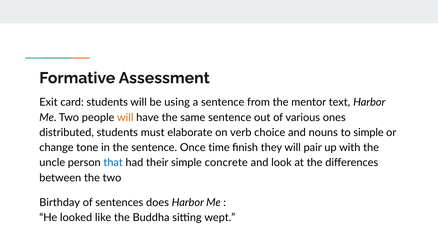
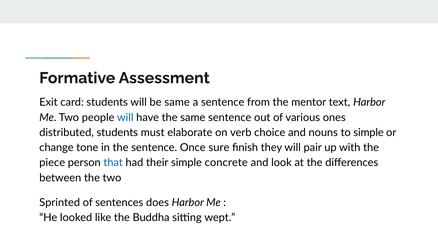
be using: using -> same
will at (125, 118) colour: orange -> blue
time: time -> sure
uncle: uncle -> piece
Birthday: Birthday -> Sprinted
